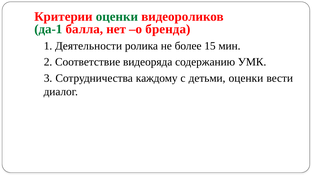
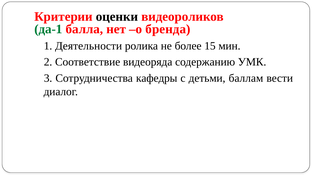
оценки at (117, 17) colour: green -> black
каждому: каждому -> кафедры
детьми оценки: оценки -> баллам
